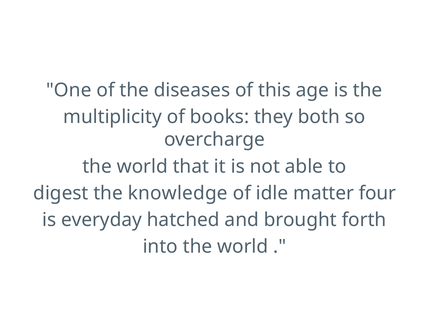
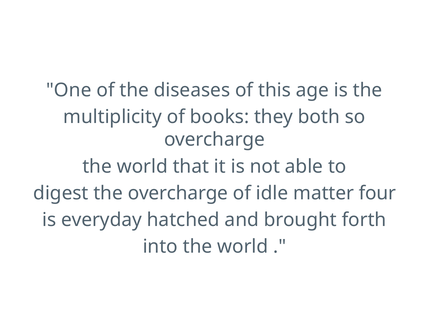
the knowledge: knowledge -> overcharge
